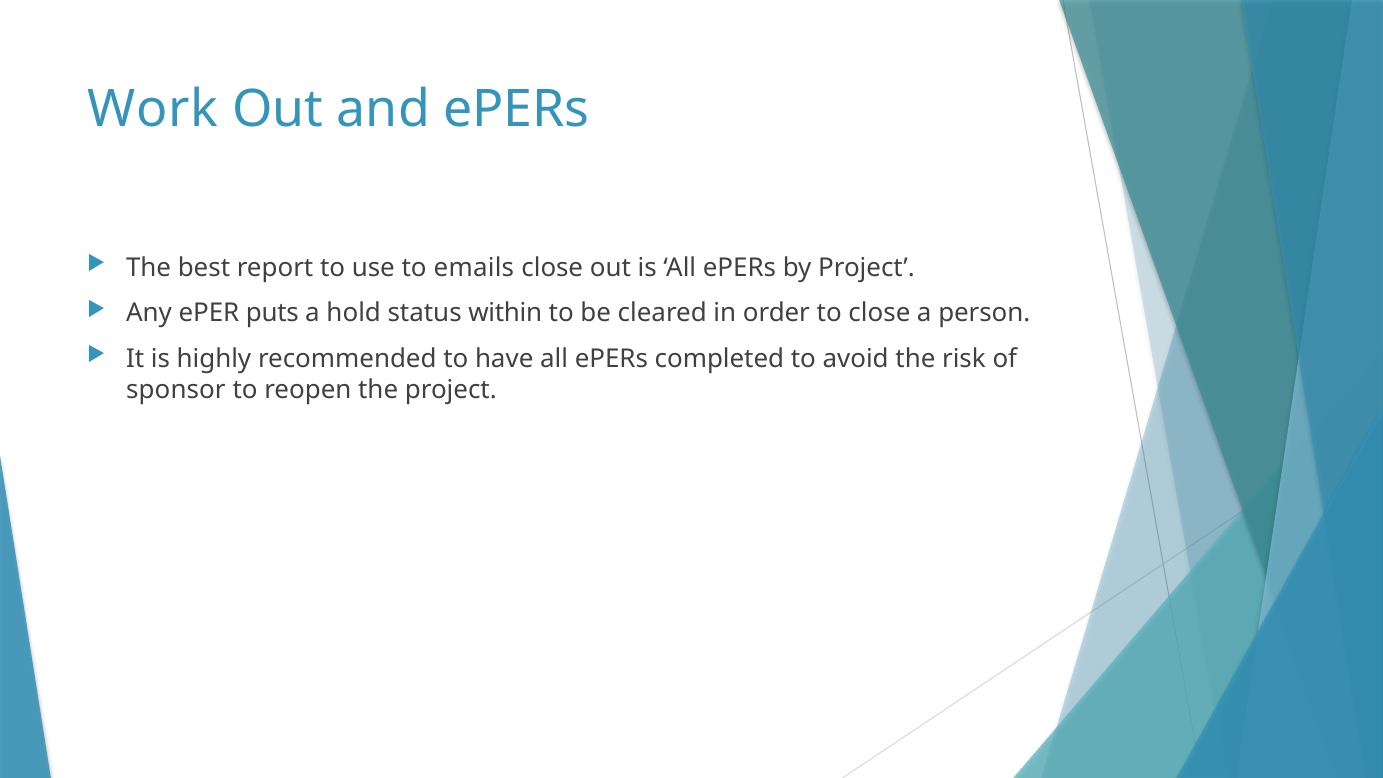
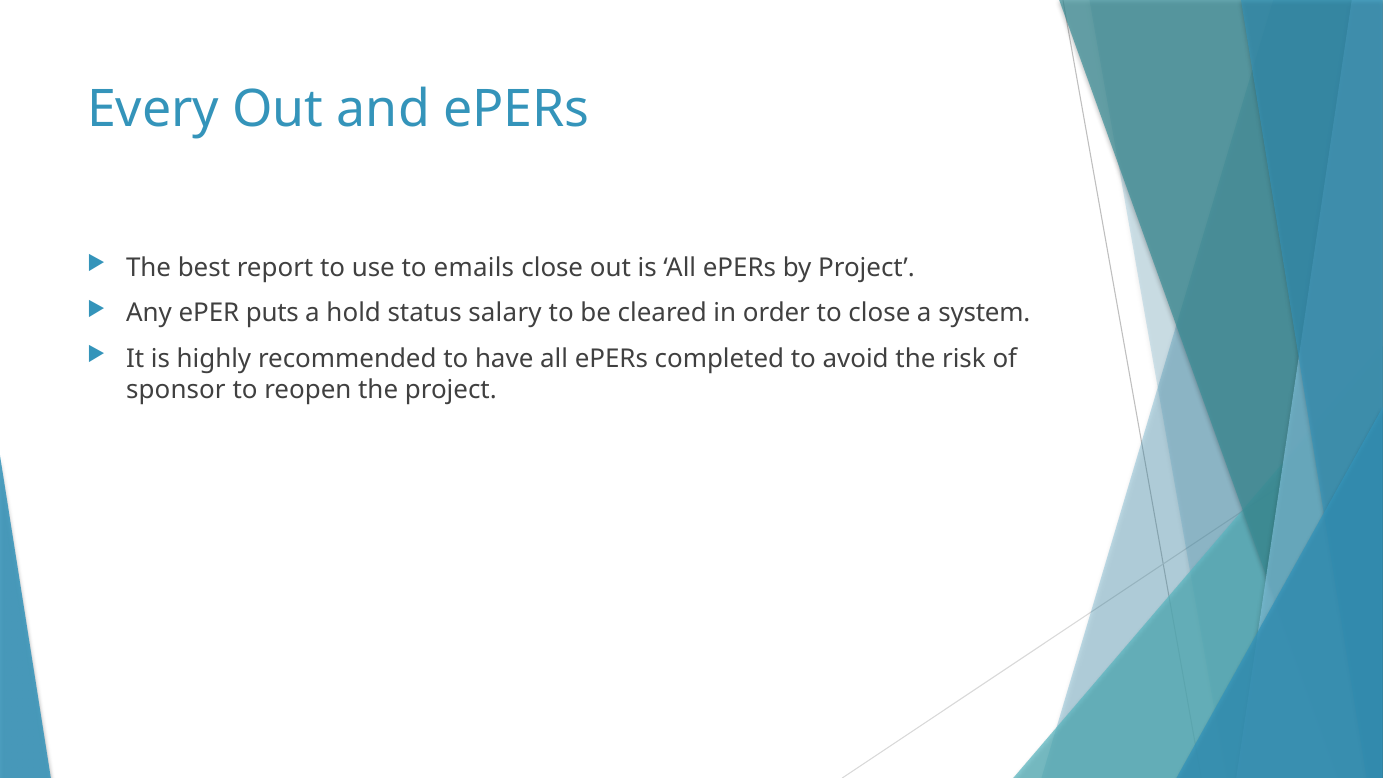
Work: Work -> Every
within: within -> salary
person: person -> system
